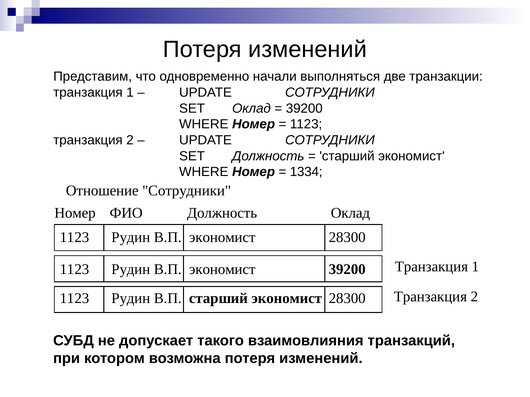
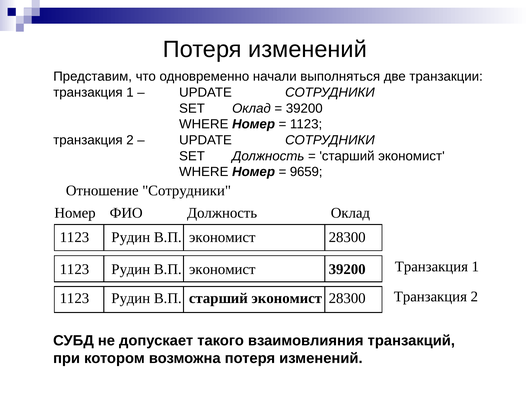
1334: 1334 -> 9659
